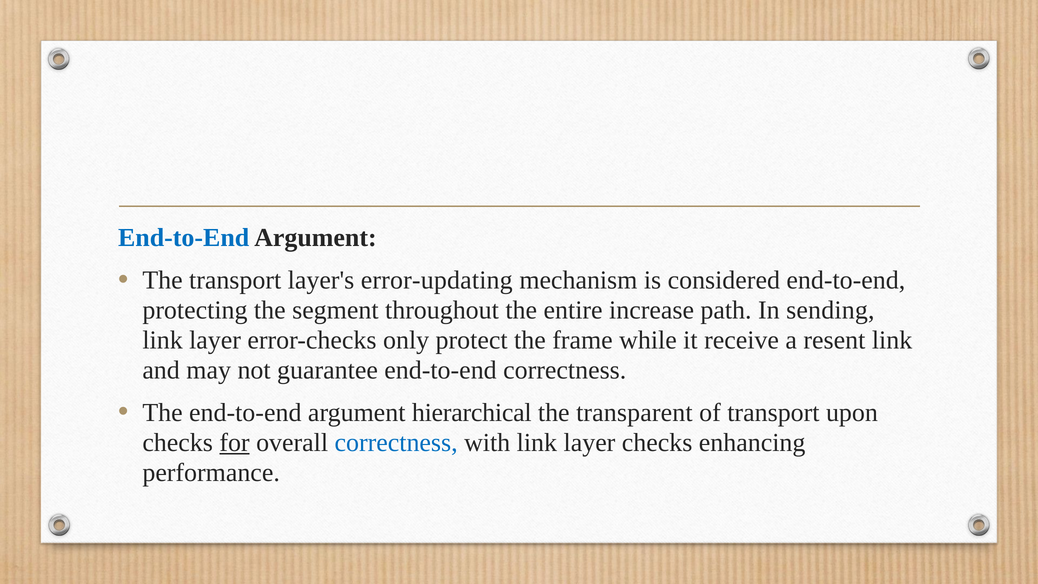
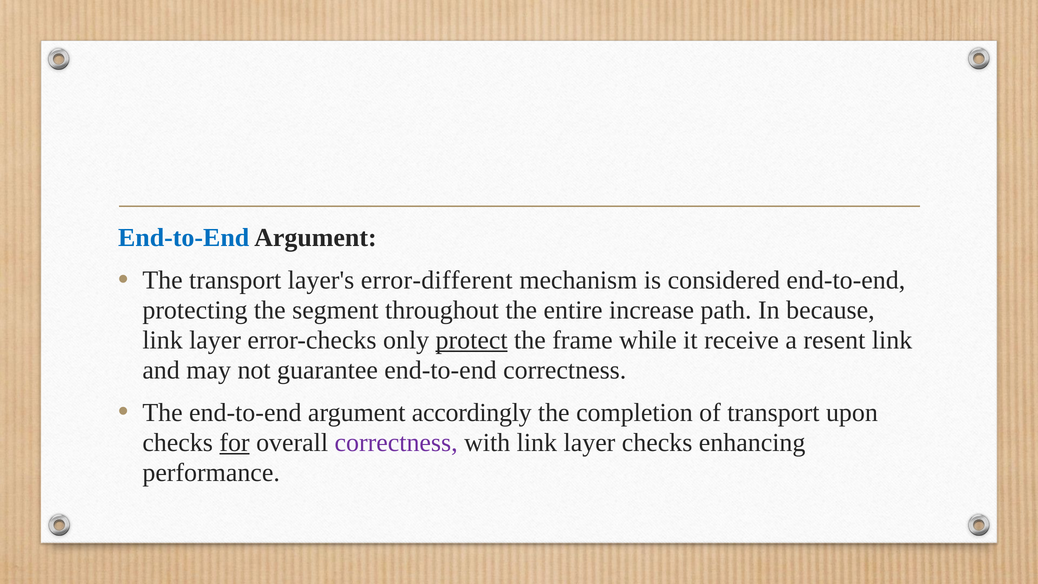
error-updating: error-updating -> error-different
sending: sending -> because
protect underline: none -> present
hierarchical: hierarchical -> accordingly
transparent: transparent -> completion
correctness at (396, 442) colour: blue -> purple
